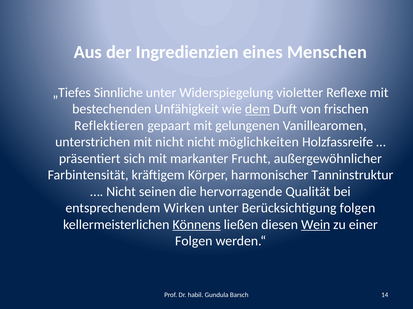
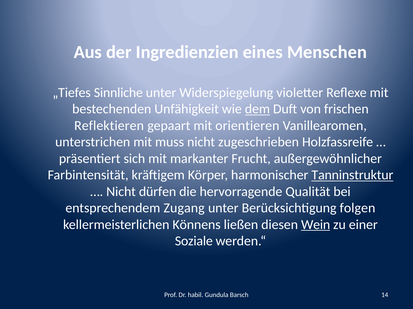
gelungenen: gelungenen -> orientieren
mit nicht: nicht -> muss
möglichkeiten: möglichkeiten -> zugeschrieben
Tanninstruktur underline: none -> present
seinen: seinen -> dürfen
Wirken: Wirken -> Zugang
Könnens underline: present -> none
Folgen at (194, 242): Folgen -> Soziale
